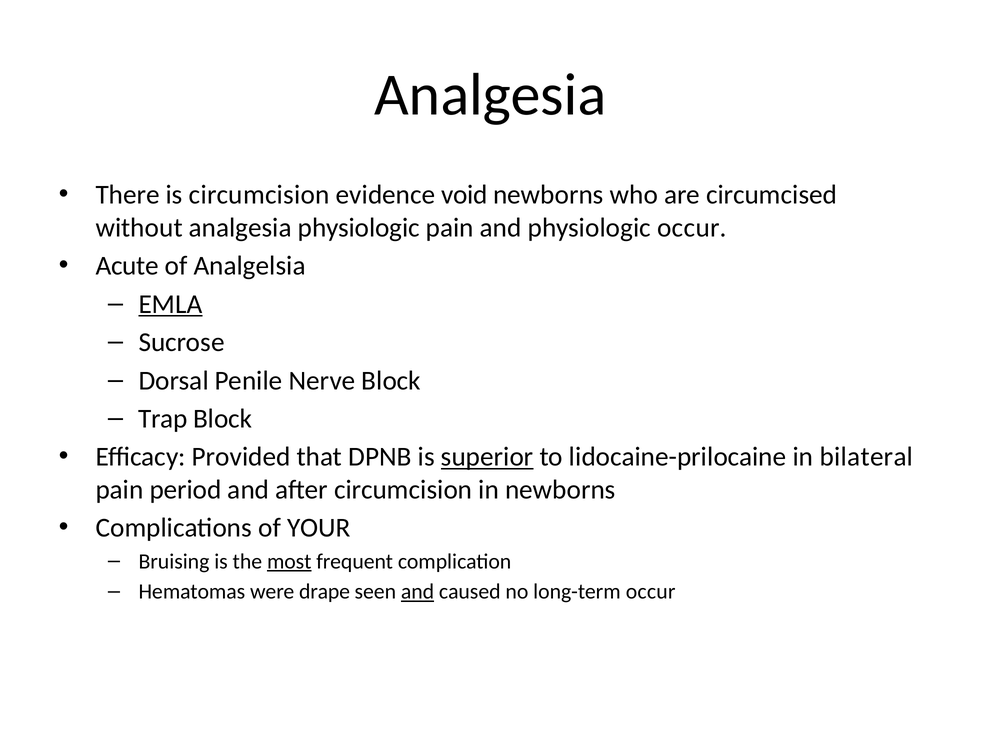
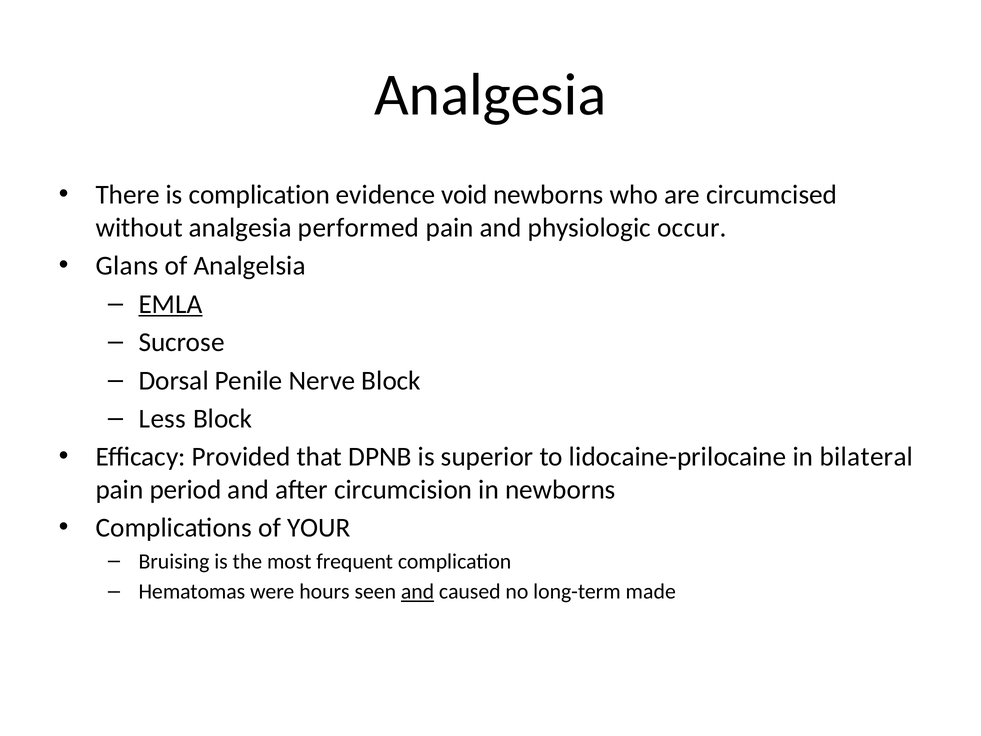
is circumcision: circumcision -> complication
analgesia physiologic: physiologic -> performed
Acute: Acute -> Glans
Trap: Trap -> Less
superior underline: present -> none
most underline: present -> none
drape: drape -> hours
long-term occur: occur -> made
